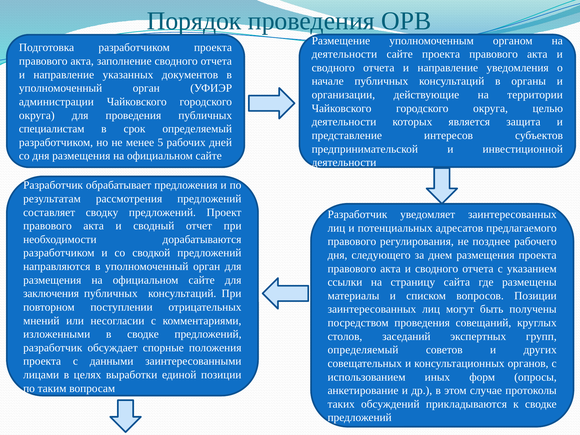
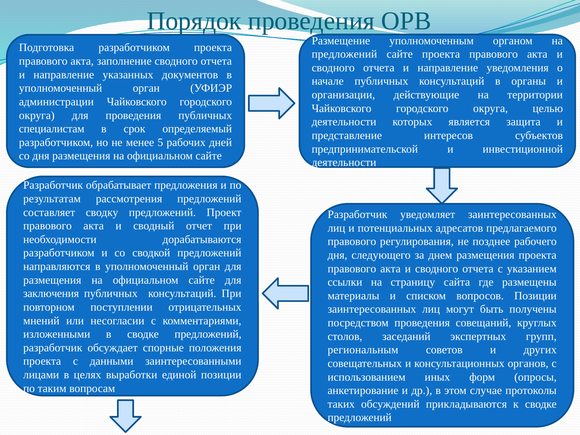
деятельности at (344, 54): деятельности -> предложений
определяемый at (363, 350): определяемый -> региональным
